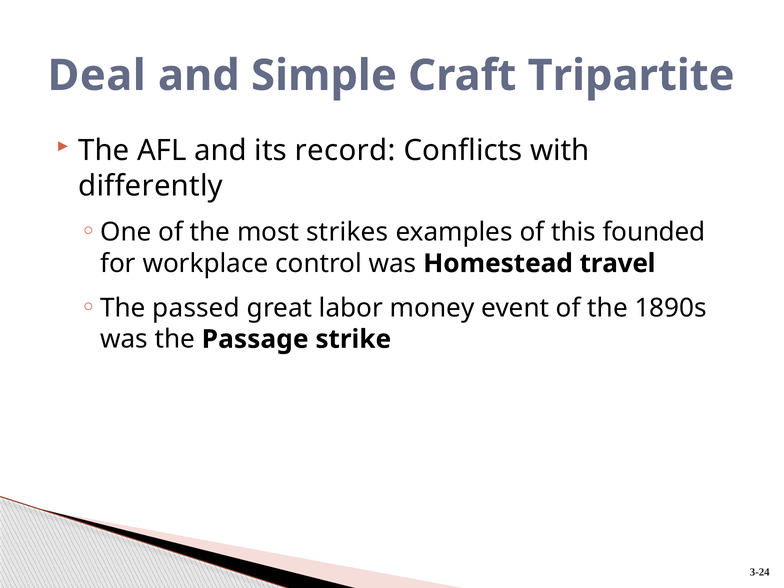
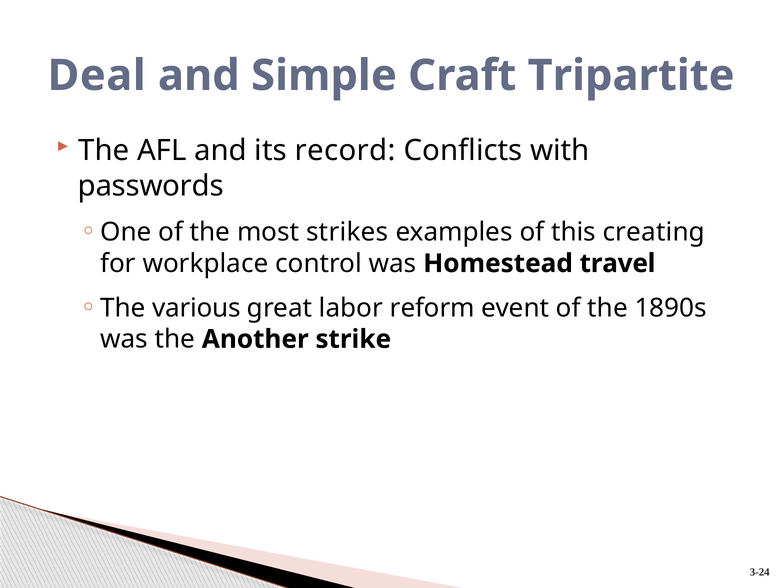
differently: differently -> passwords
founded: founded -> creating
passed: passed -> various
money: money -> reform
Passage: Passage -> Another
